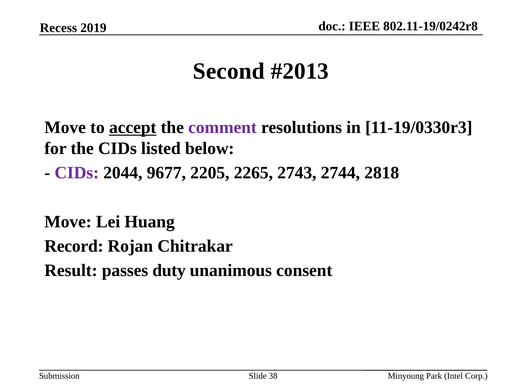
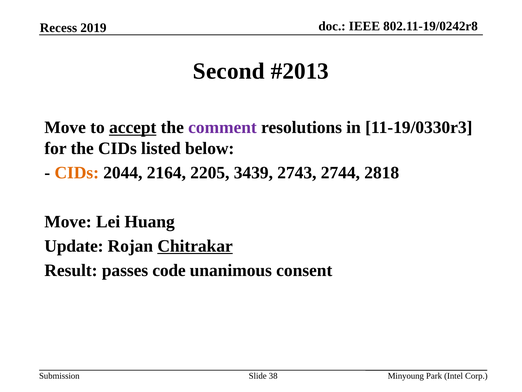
CIDs at (77, 173) colour: purple -> orange
9677: 9677 -> 2164
2265: 2265 -> 3439
Record: Record -> Update
Chitrakar underline: none -> present
duty: duty -> code
